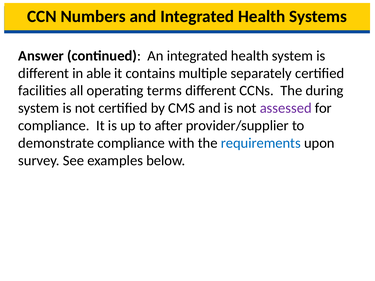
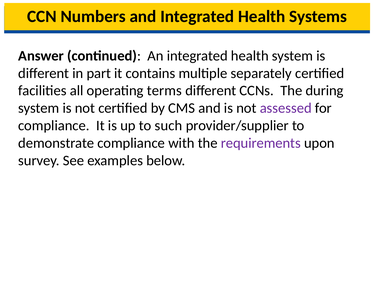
able: able -> part
after: after -> such
requirements colour: blue -> purple
